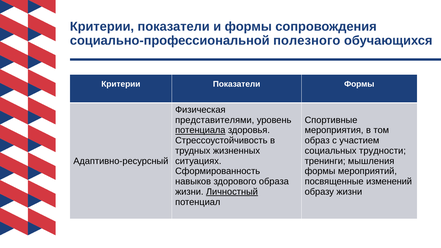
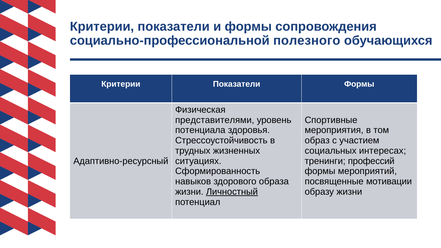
потенциала underline: present -> none
трудности: трудности -> интересах
мышления: мышления -> профессий
изменений: изменений -> мотивации
